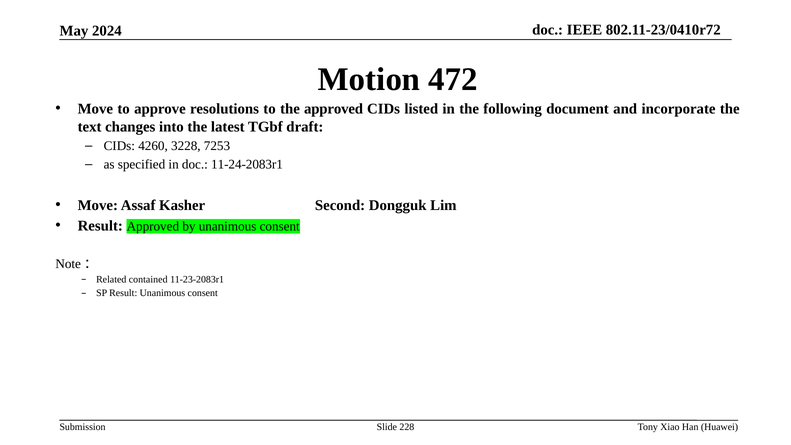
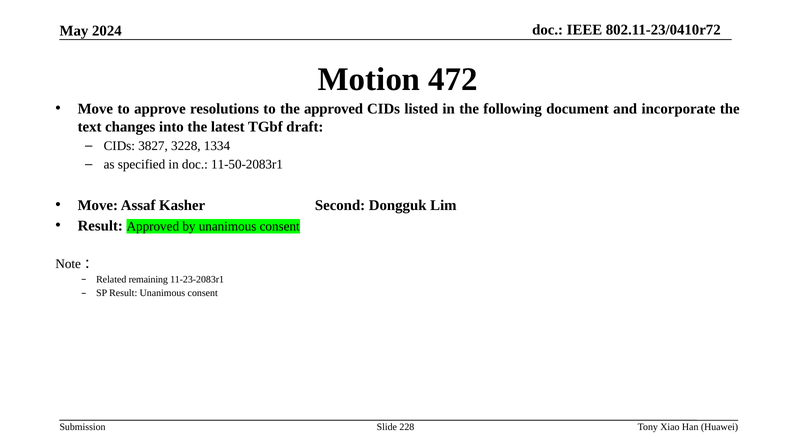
4260: 4260 -> 3827
7253: 7253 -> 1334
11-24-2083r1: 11-24-2083r1 -> 11-50-2083r1
contained: contained -> remaining
